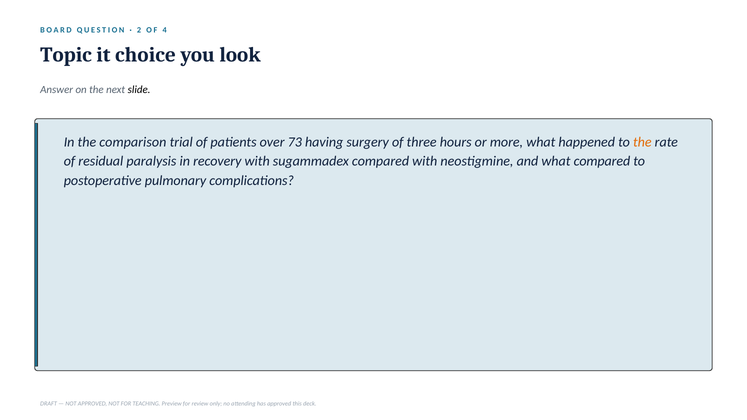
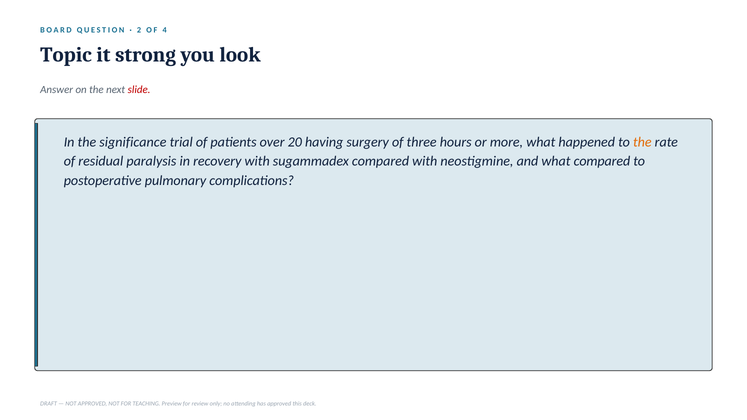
choice: choice -> strong
slide colour: black -> red
comparison: comparison -> significance
73: 73 -> 20
